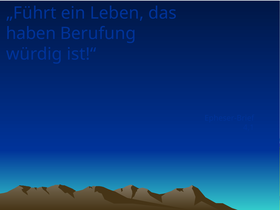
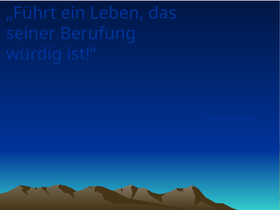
haben: haben -> seiner
